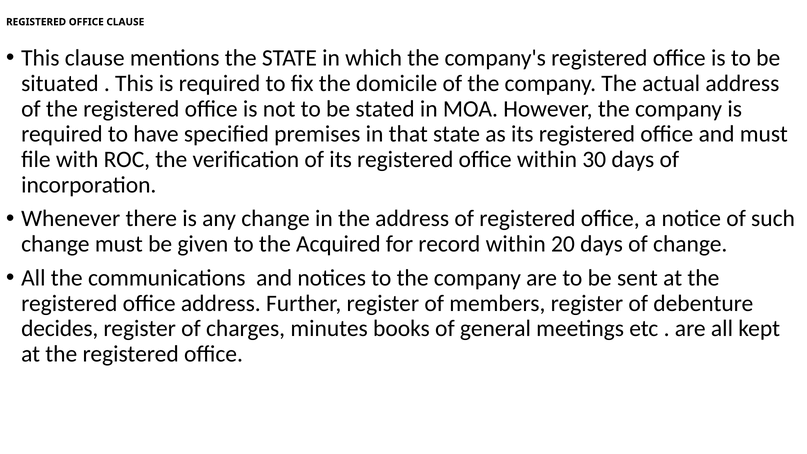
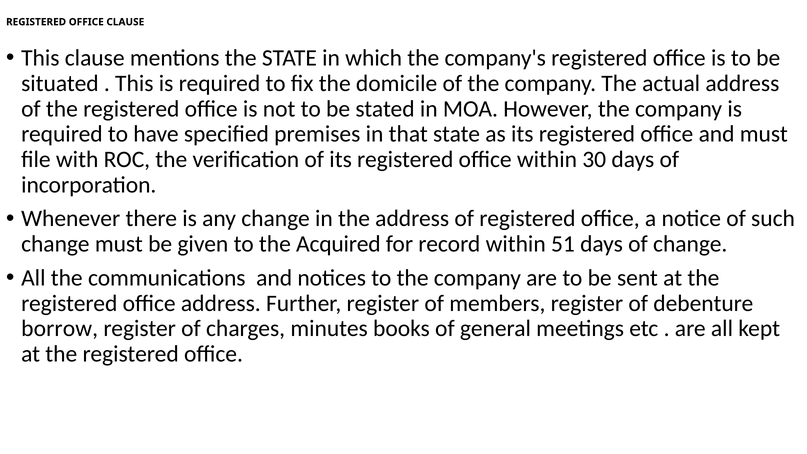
20: 20 -> 51
decides: decides -> borrow
